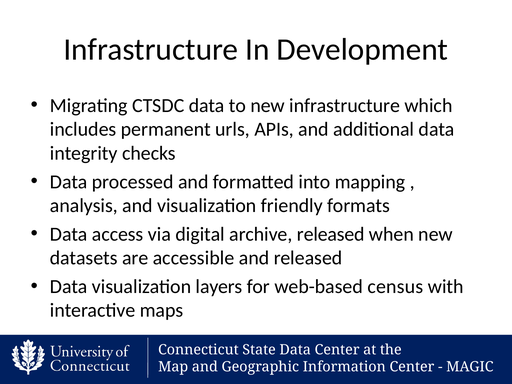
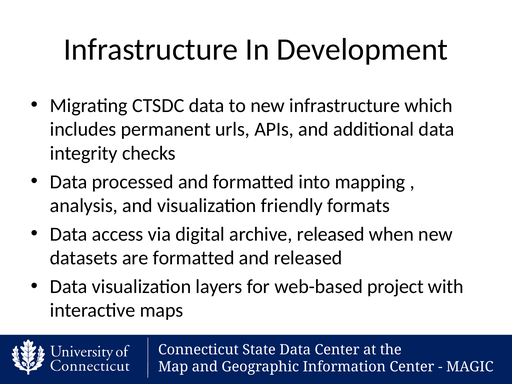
are accessible: accessible -> formatted
census: census -> project
